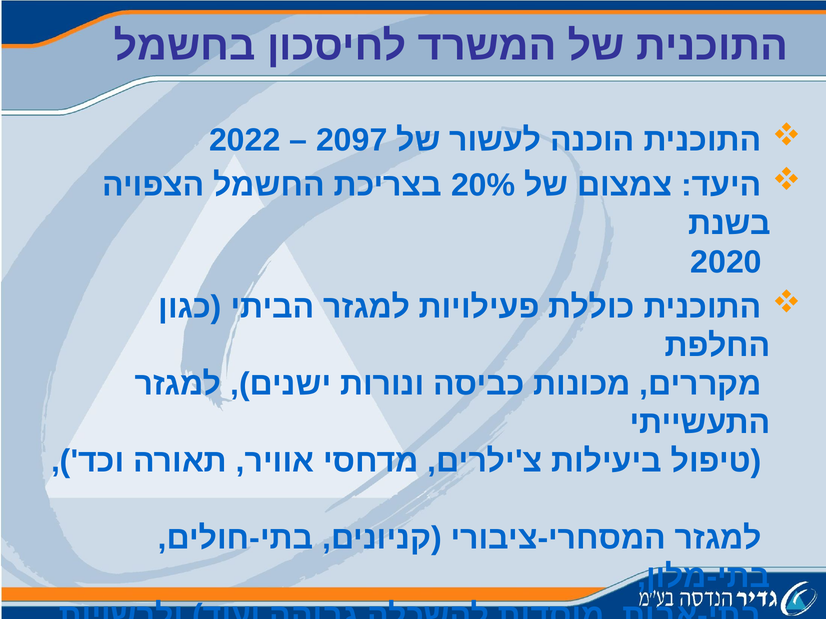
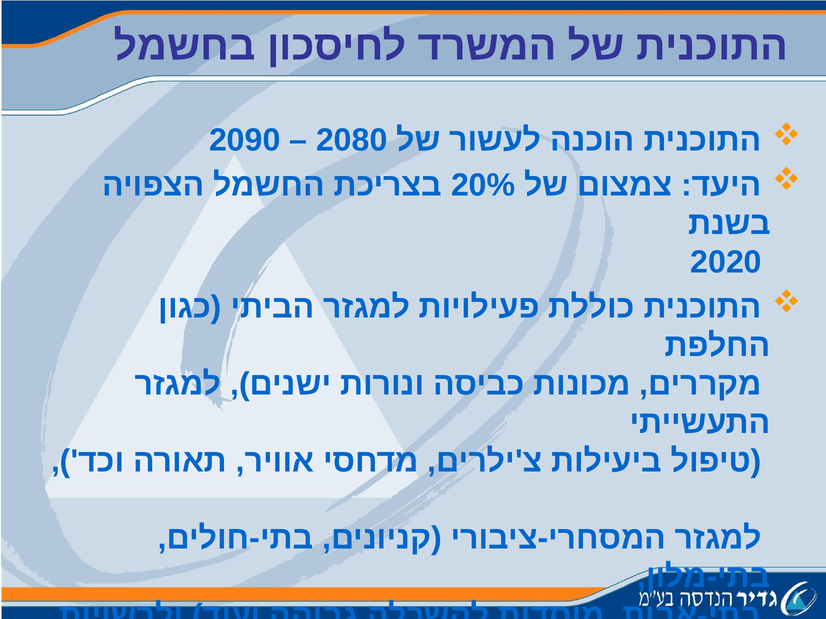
2022: 2022 -> 2090
2097: 2097 -> 2080
